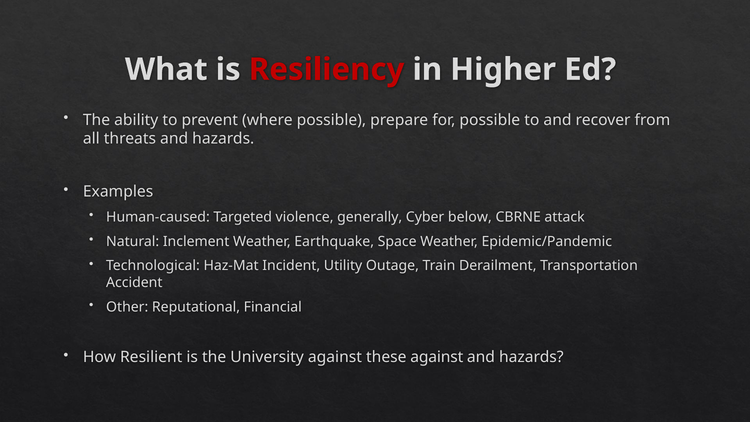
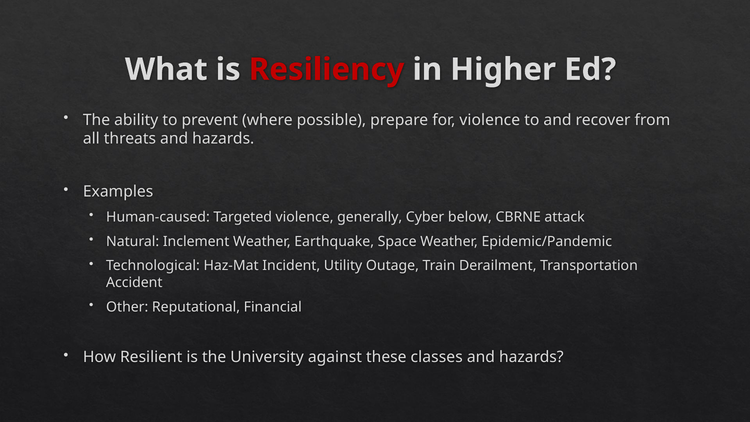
for possible: possible -> violence
these against: against -> classes
